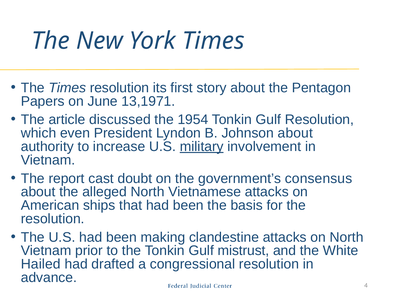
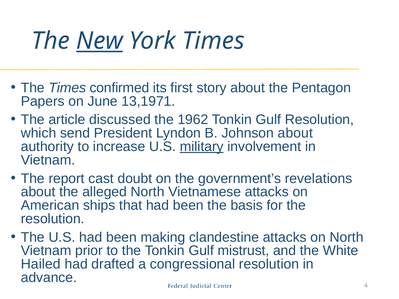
New underline: none -> present
Times resolution: resolution -> confirmed
1954: 1954 -> 1962
even: even -> send
consensus: consensus -> revelations
